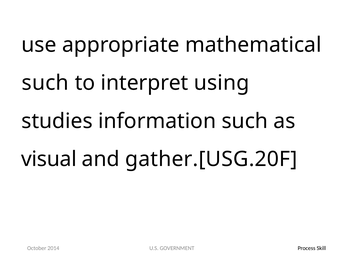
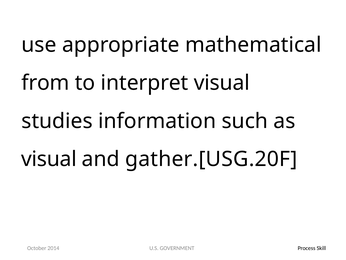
such at (45, 83): such -> from
interpret using: using -> visual
